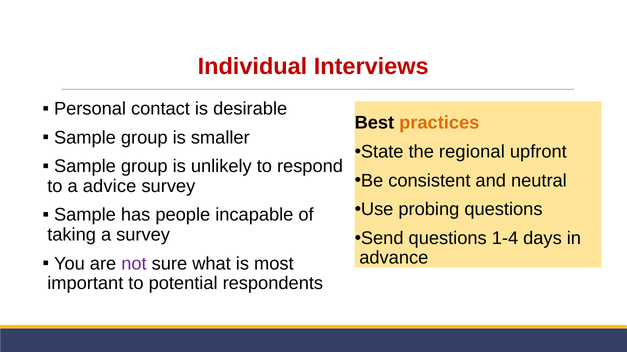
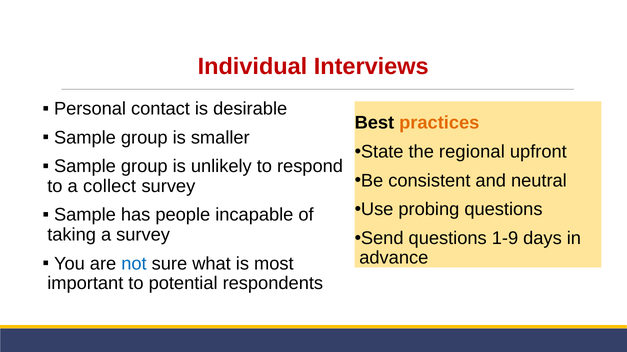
advice: advice -> collect
1-4: 1-4 -> 1-9
not colour: purple -> blue
